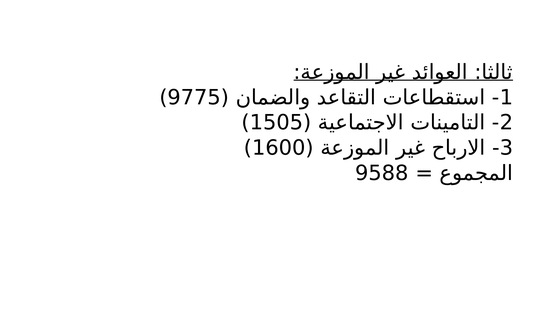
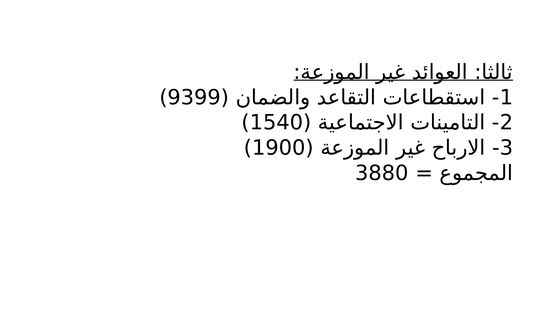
9775: 9775 -> 9399
1505: 1505 -> 1540
1600: 1600 -> 1900
9588: 9588 -> 3880
